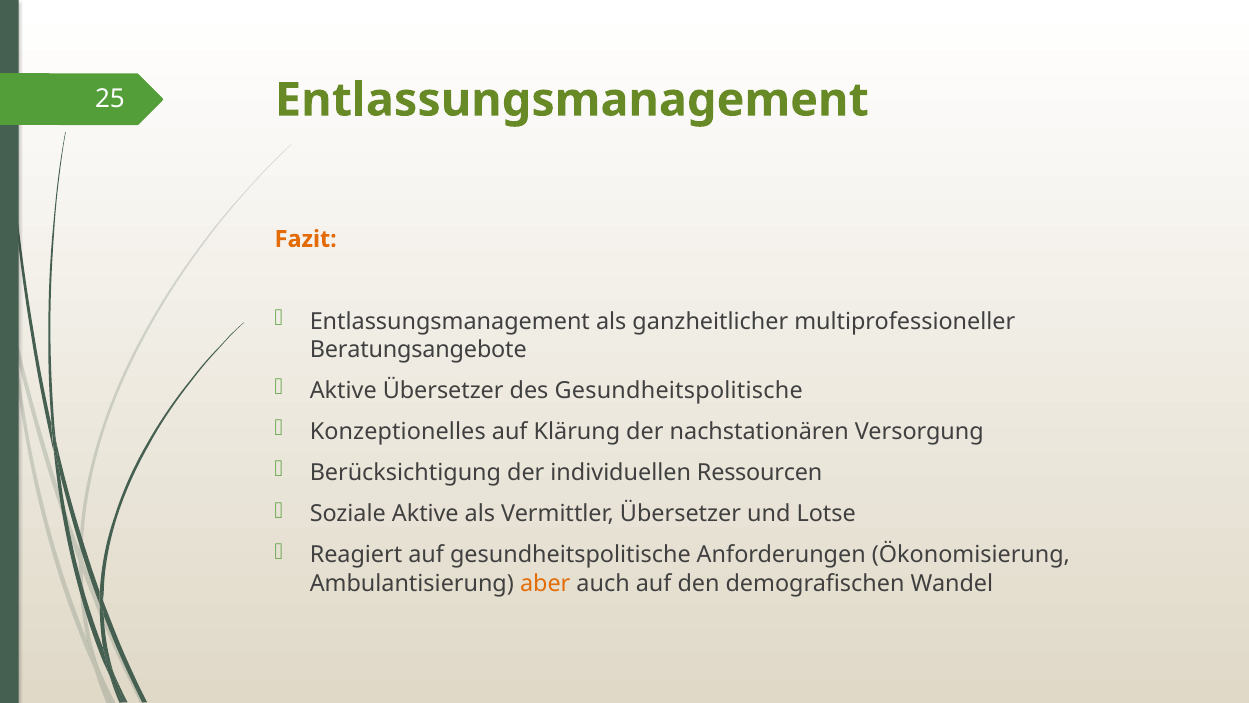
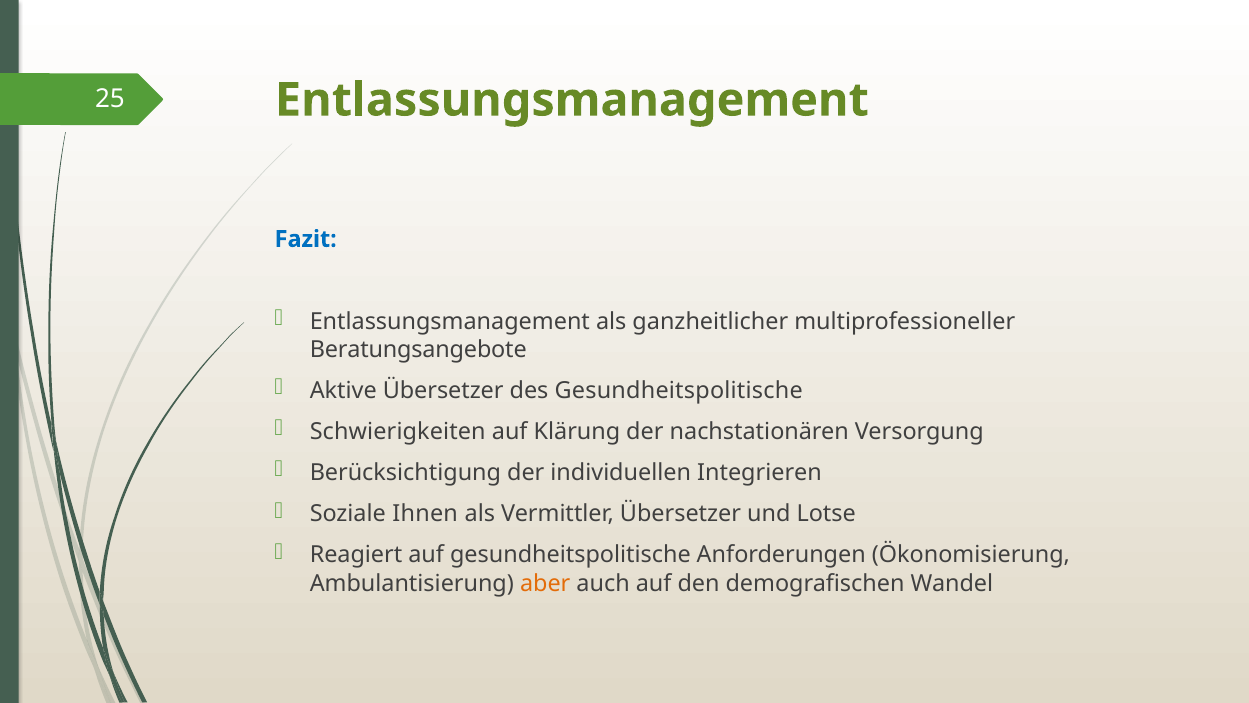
Fazit colour: orange -> blue
Konzeptionelles: Konzeptionelles -> Schwierigkeiten
Ressourcen: Ressourcen -> Integrieren
Soziale Aktive: Aktive -> Ihnen
